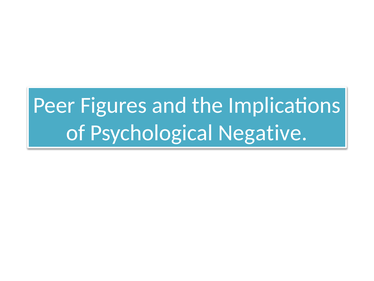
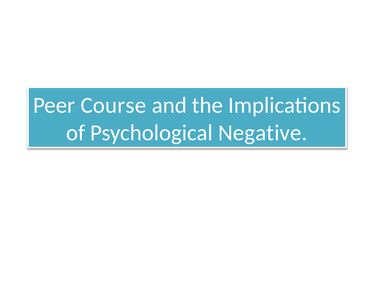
Figures: Figures -> Course
